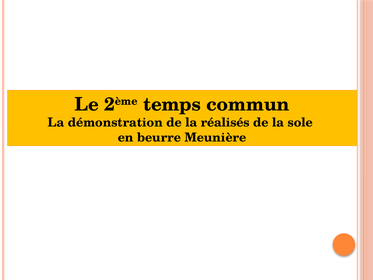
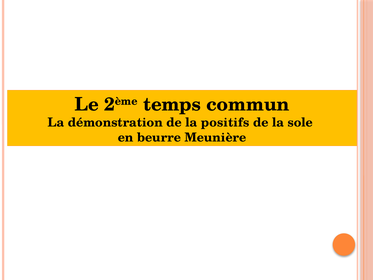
réalisés: réalisés -> positifs
